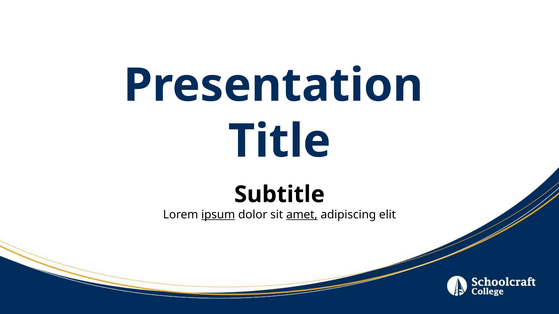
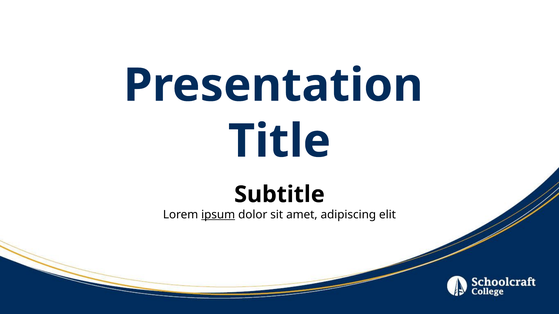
amet underline: present -> none
